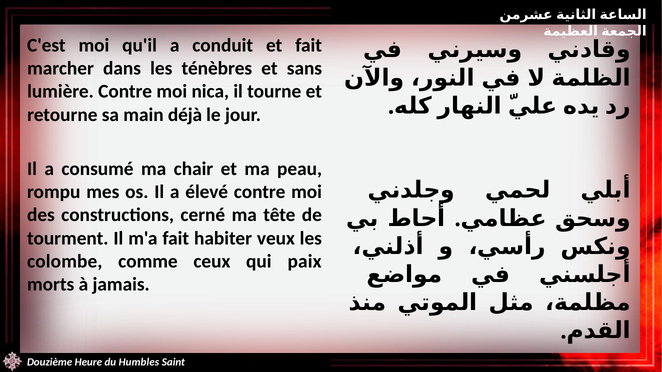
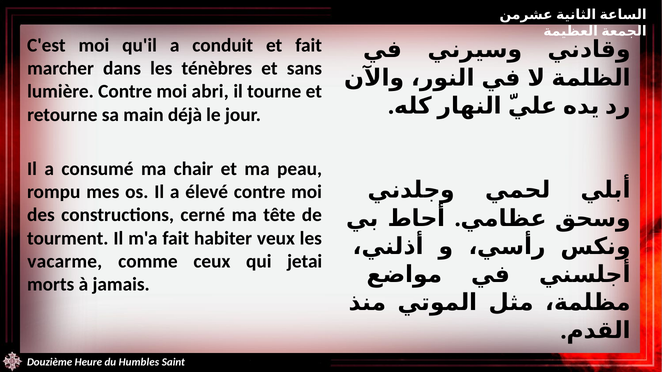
nica: nica -> abri
colombe: colombe -> vacarme
paix: paix -> jetai
